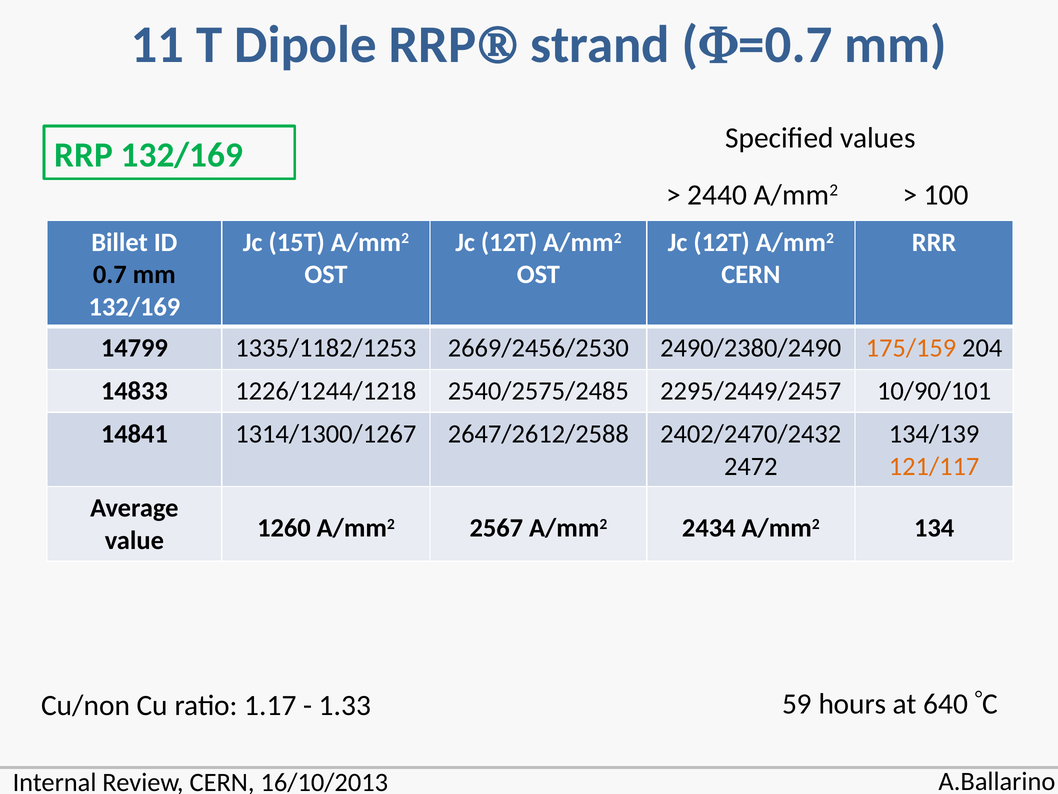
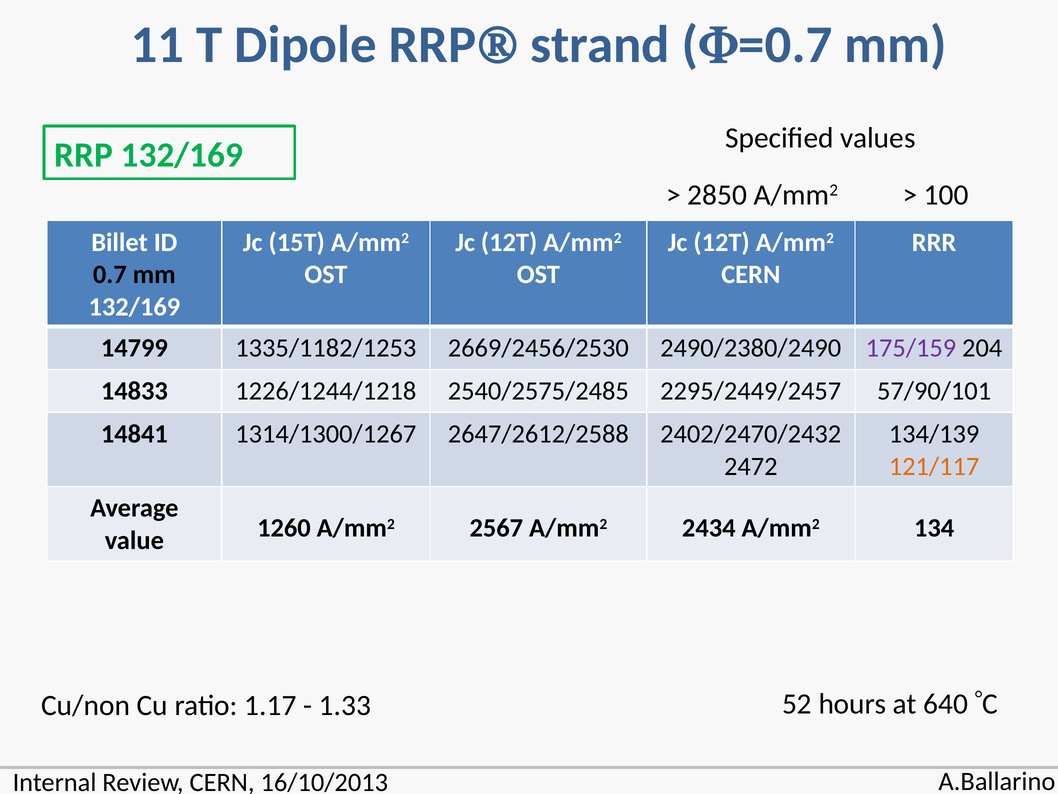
2440: 2440 -> 2850
175/159 colour: orange -> purple
10/90/101: 10/90/101 -> 57/90/101
59: 59 -> 52
